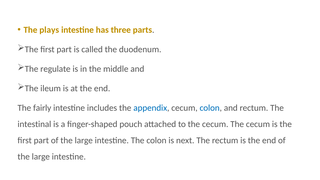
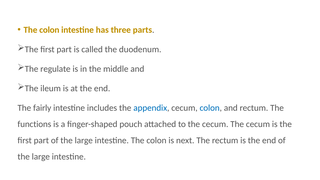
plays at (49, 30): plays -> colon
intestinal: intestinal -> functions
